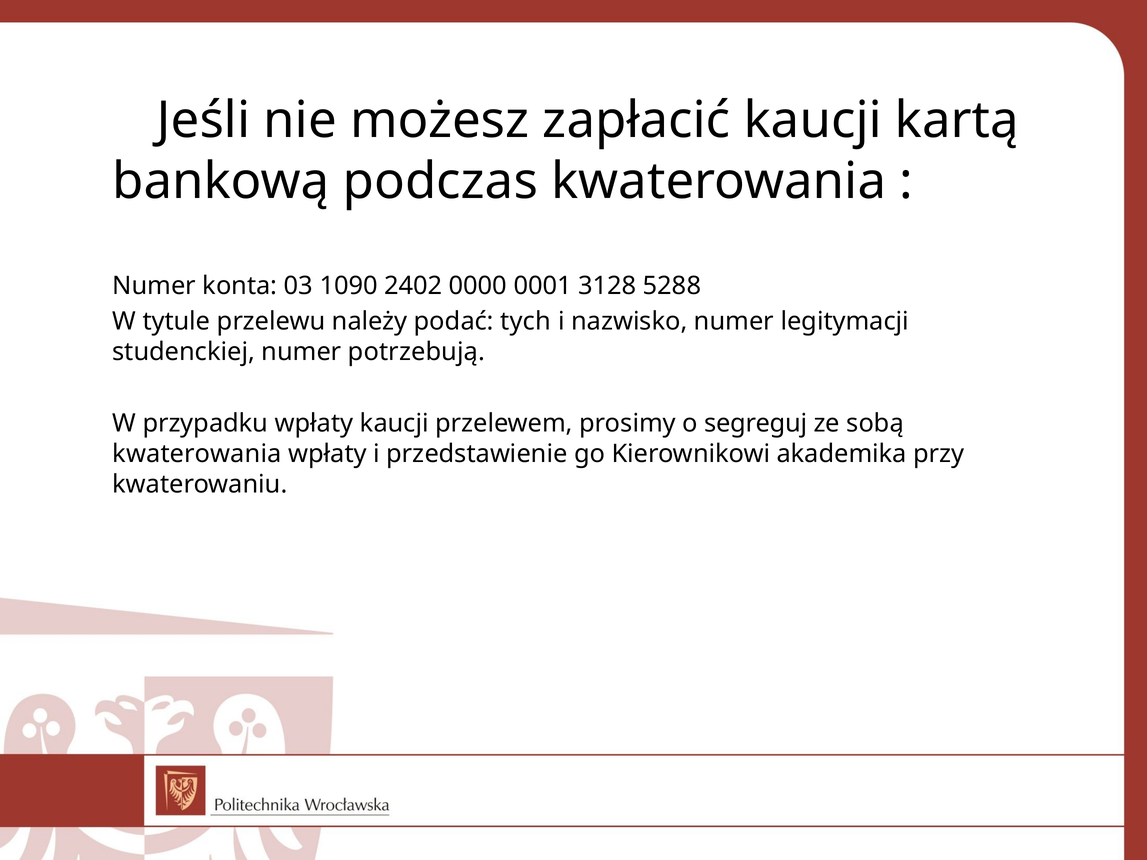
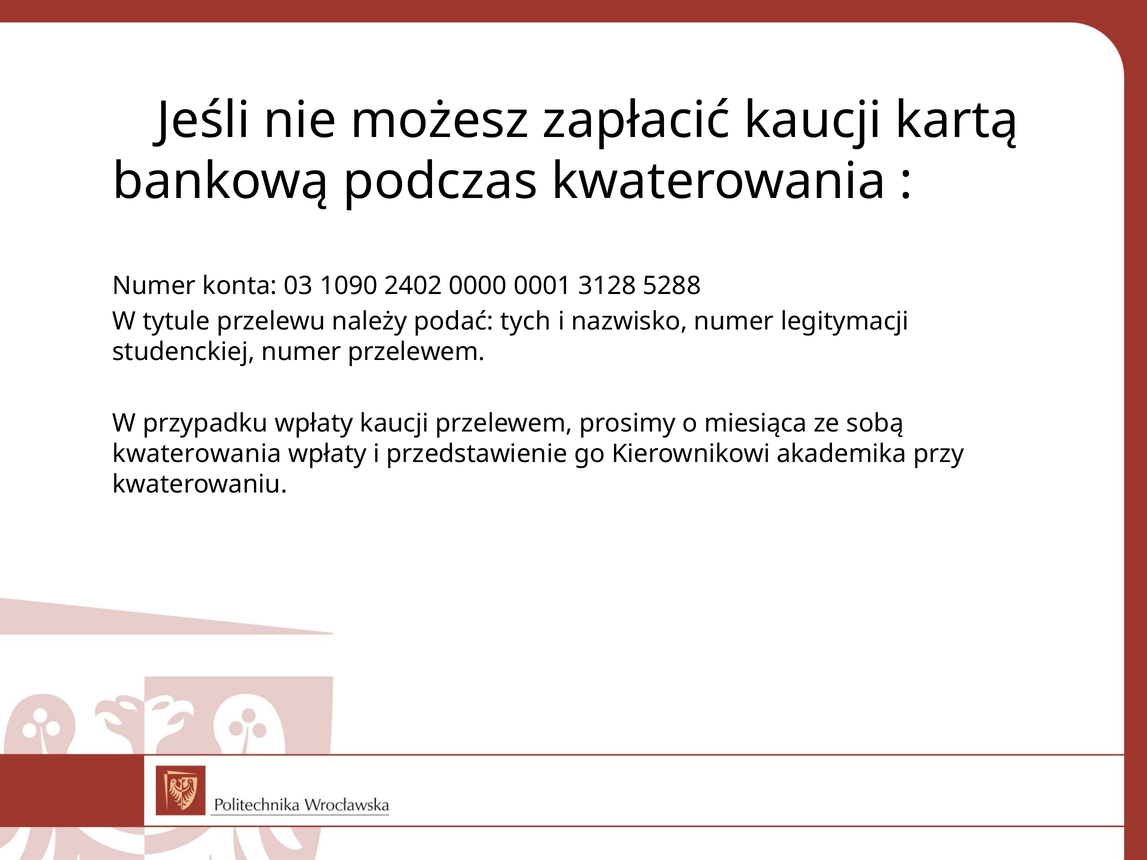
numer potrzebują: potrzebują -> przelewem
segreguj: segreguj -> miesiąca
